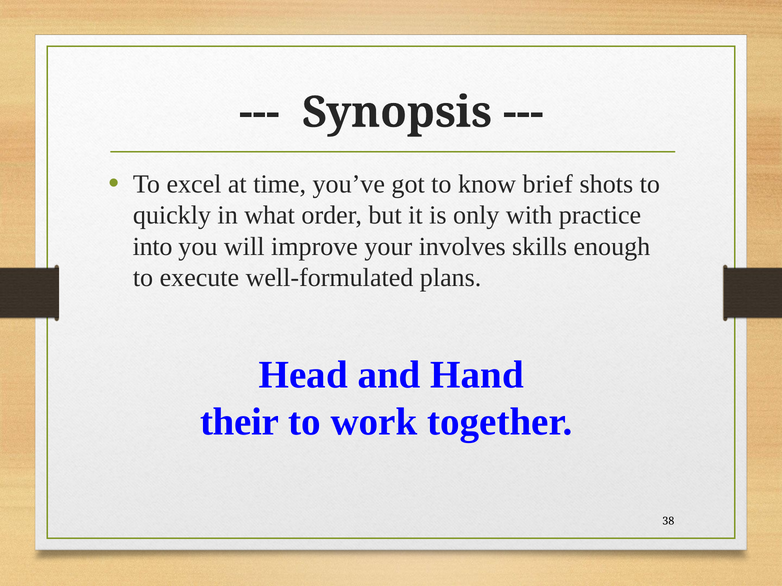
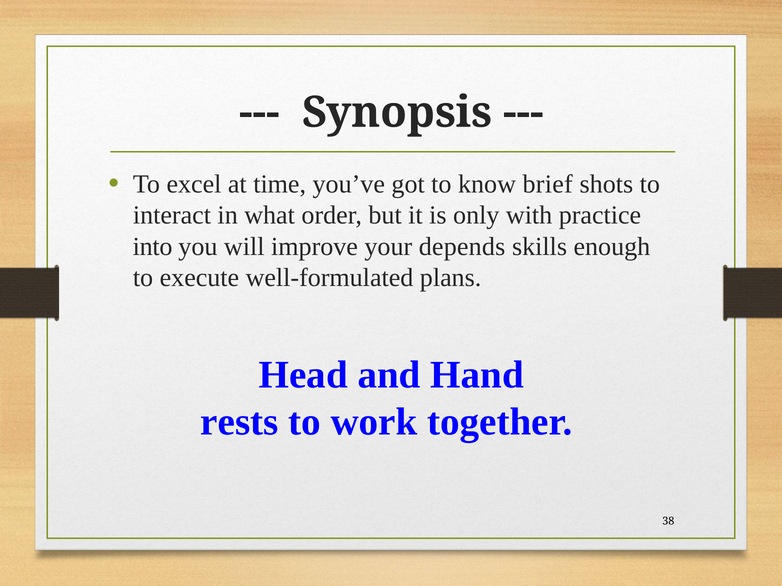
quickly: quickly -> interact
involves: involves -> depends
their: their -> rests
